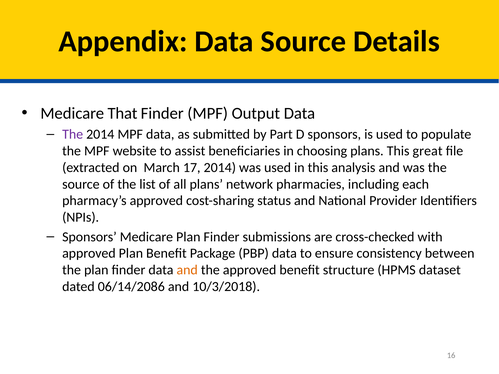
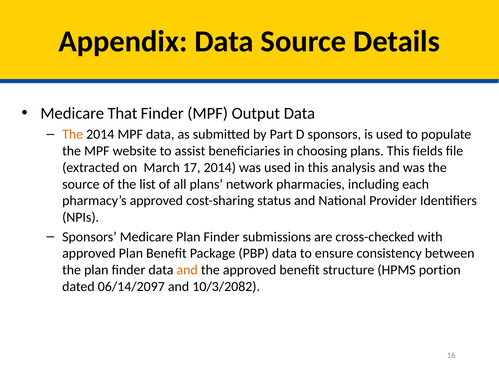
The at (73, 134) colour: purple -> orange
great: great -> fields
dataset: dataset -> portion
06/14/2086: 06/14/2086 -> 06/14/2097
10/3/2018: 10/3/2018 -> 10/3/2082
